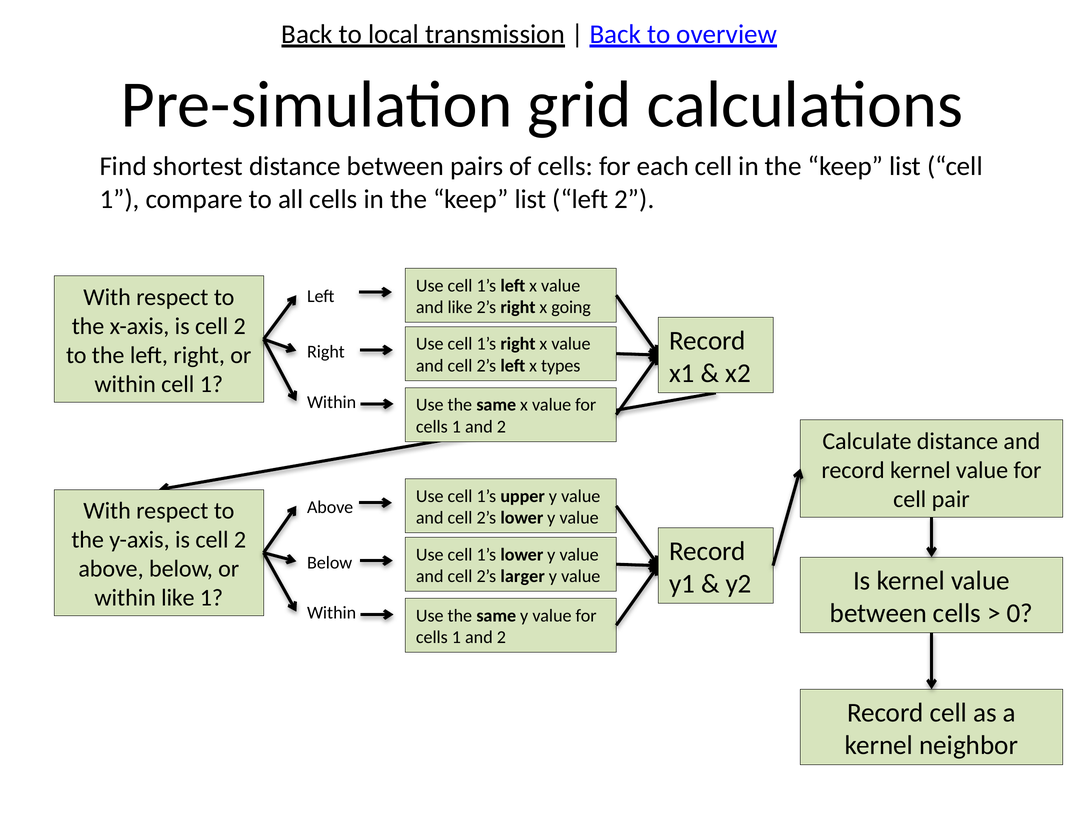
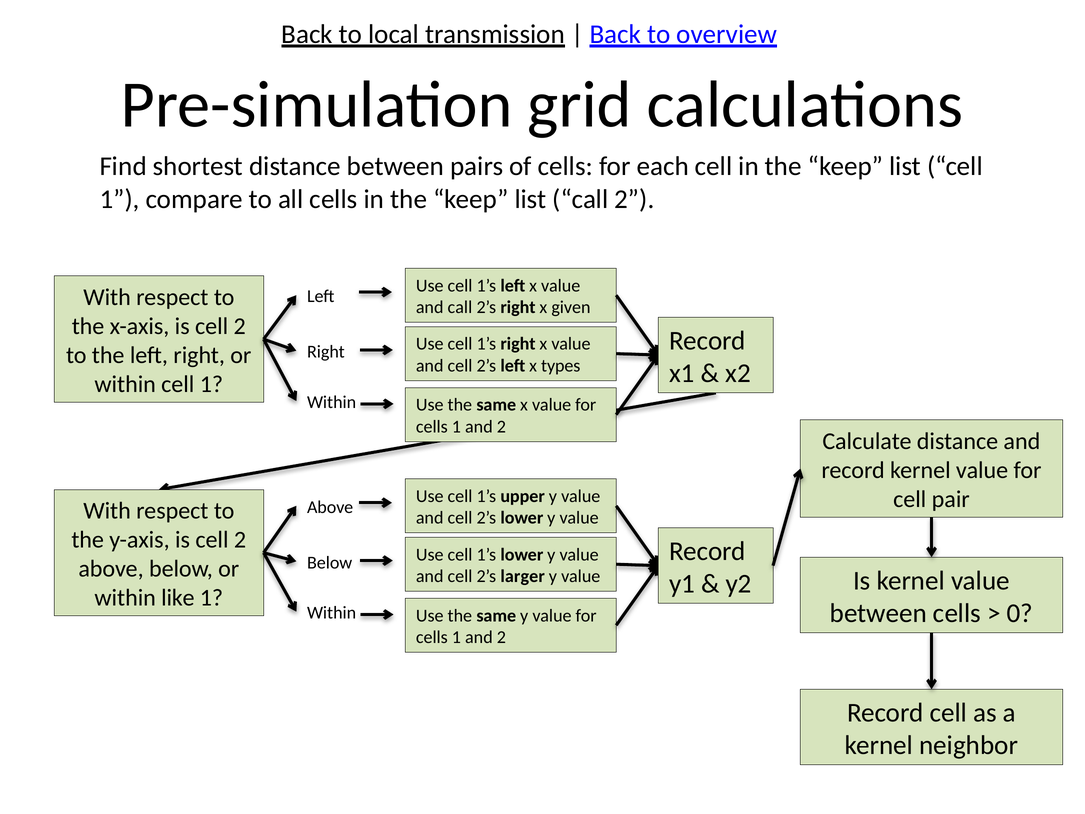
list left: left -> call
and like: like -> call
going: going -> given
